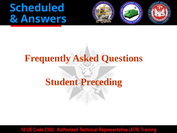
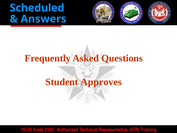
Preceding: Preceding -> Approves
